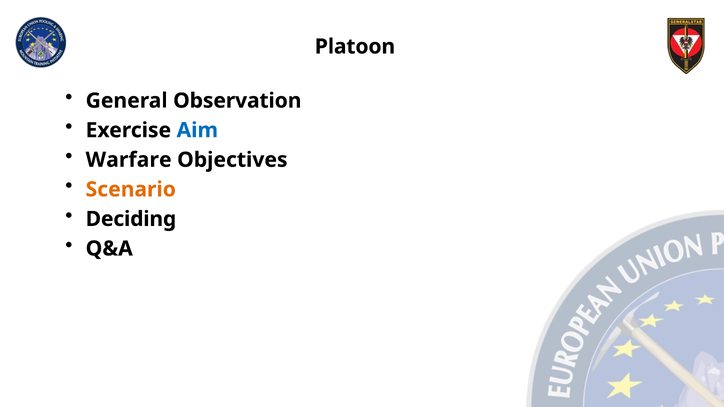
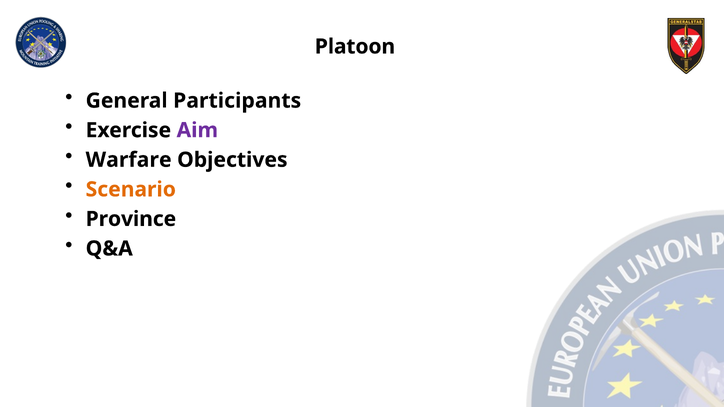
Observation: Observation -> Participants
Aim colour: blue -> purple
Deciding: Deciding -> Province
